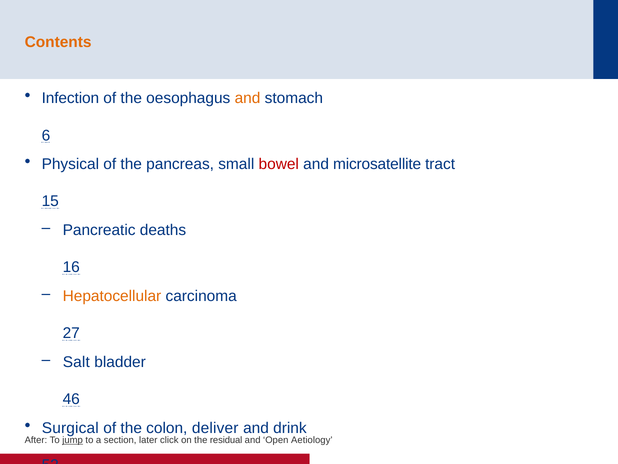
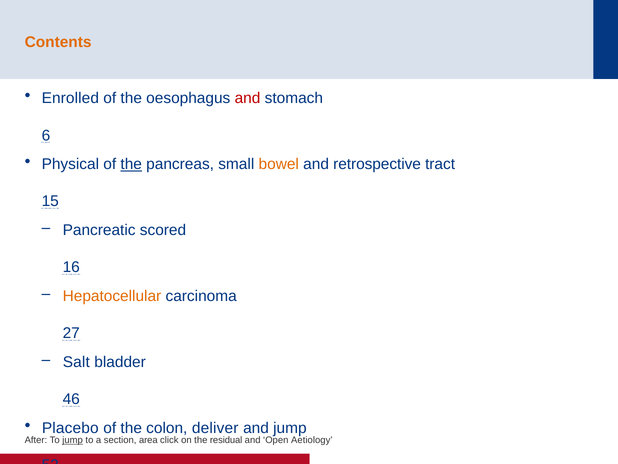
Infection: Infection -> Enrolled
and at (248, 98) colour: orange -> red
the at (131, 164) underline: none -> present
bowel colour: red -> orange
microsatellite: microsatellite -> retrospective
deaths: deaths -> scored
Surgical: Surgical -> Placebo
and drink: drink -> jump
later: later -> area
